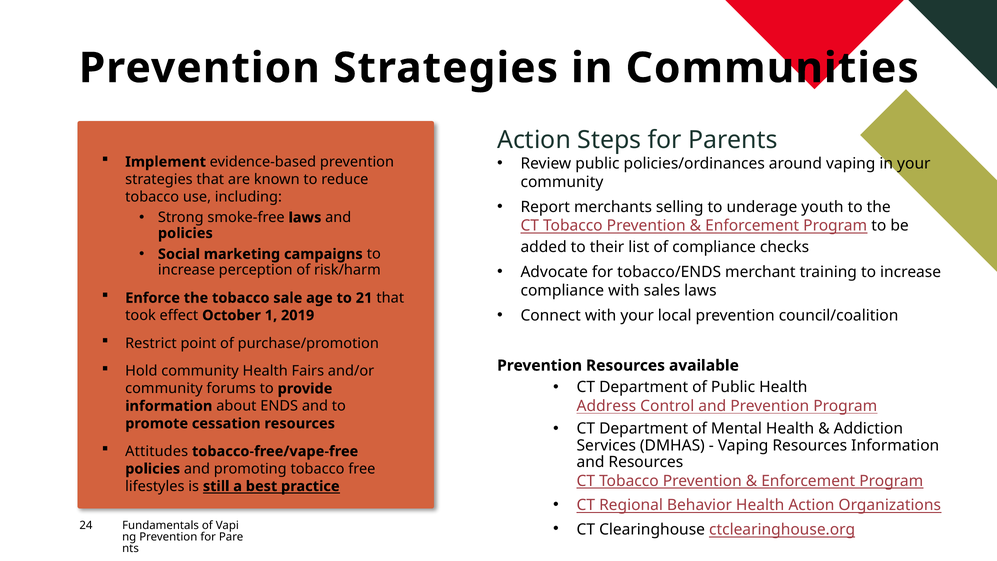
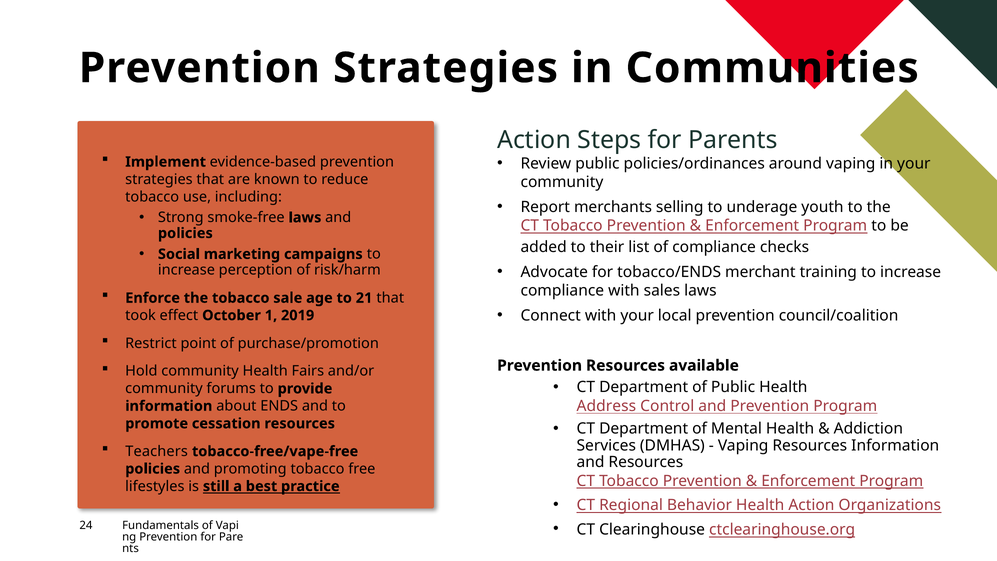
Attitudes: Attitudes -> Teachers
